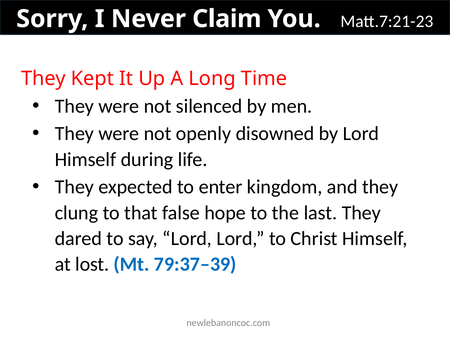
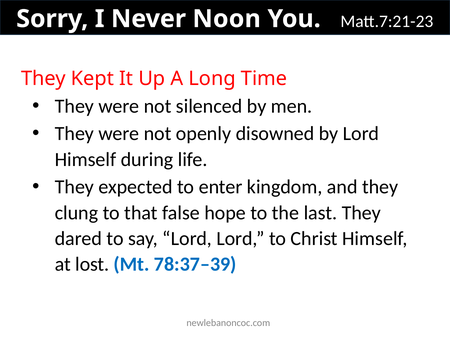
Claim: Claim -> Noon
79:37–39: 79:37–39 -> 78:37–39
